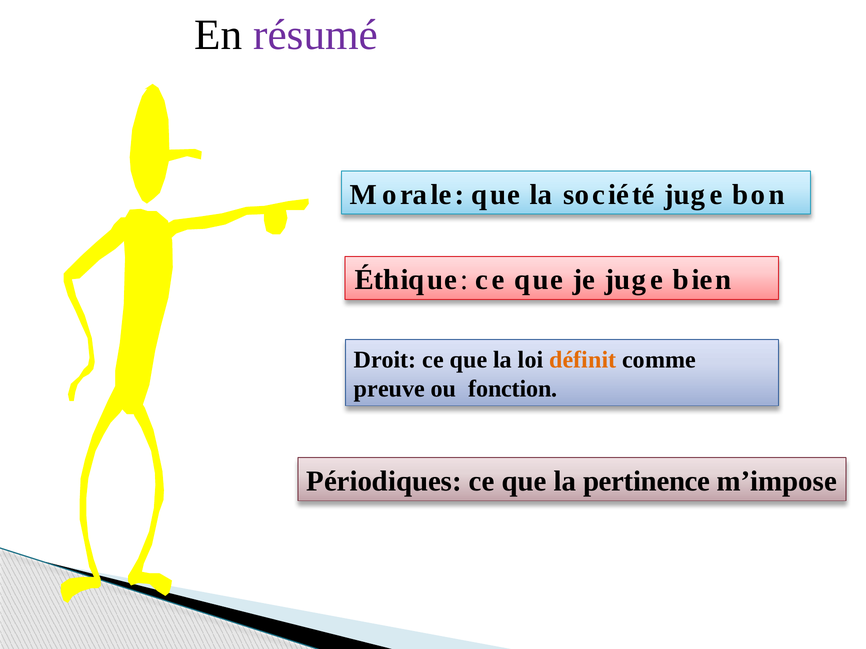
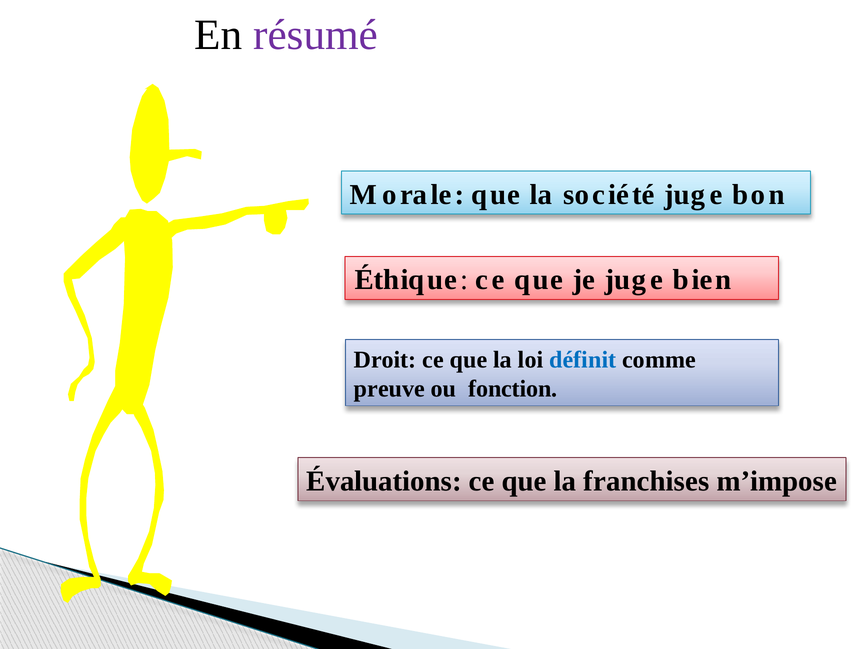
définit colour: orange -> blue
Périodiques: Périodiques -> Évaluations
pertinence: pertinence -> franchises
